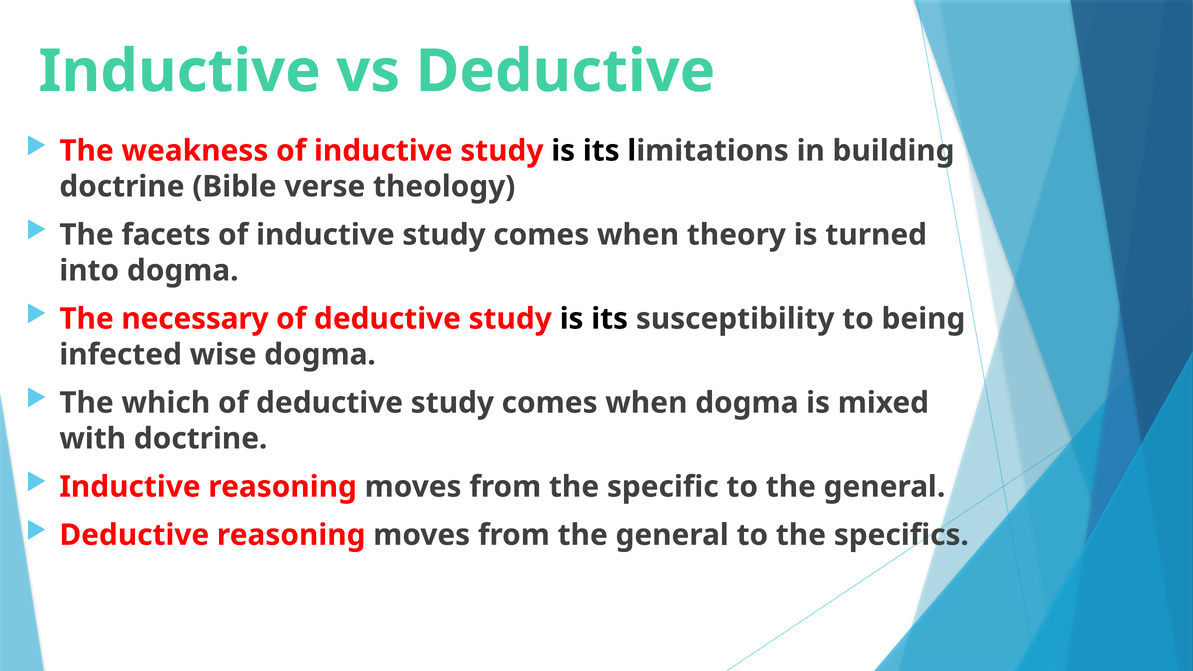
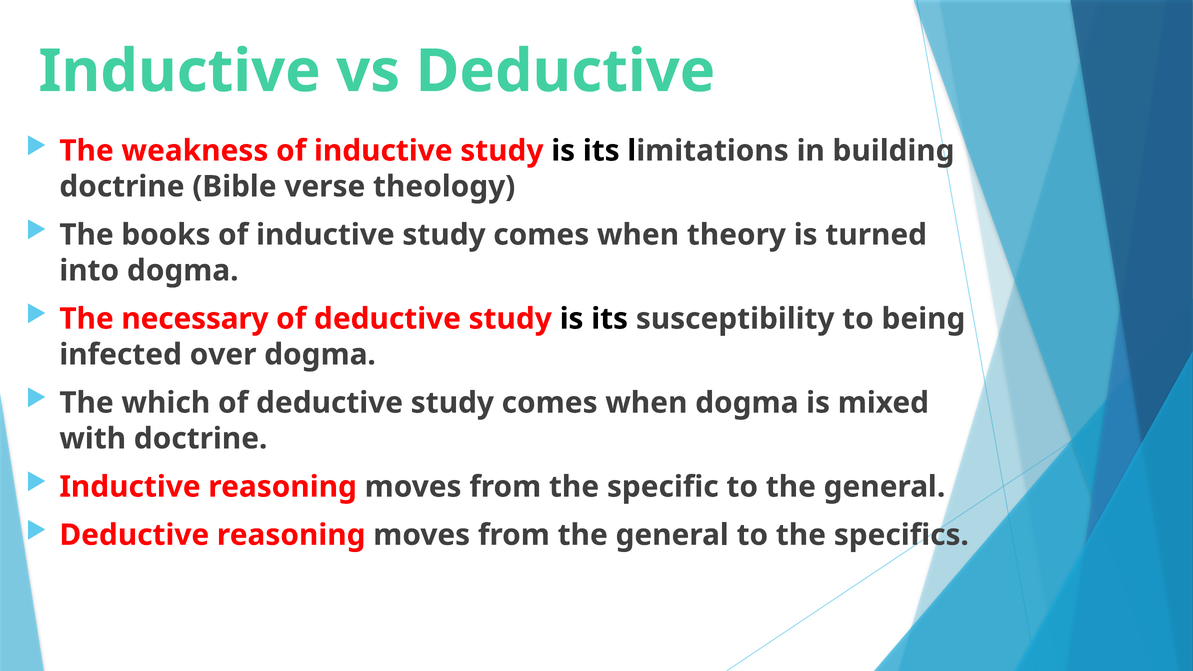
facets: facets -> books
wise: wise -> over
